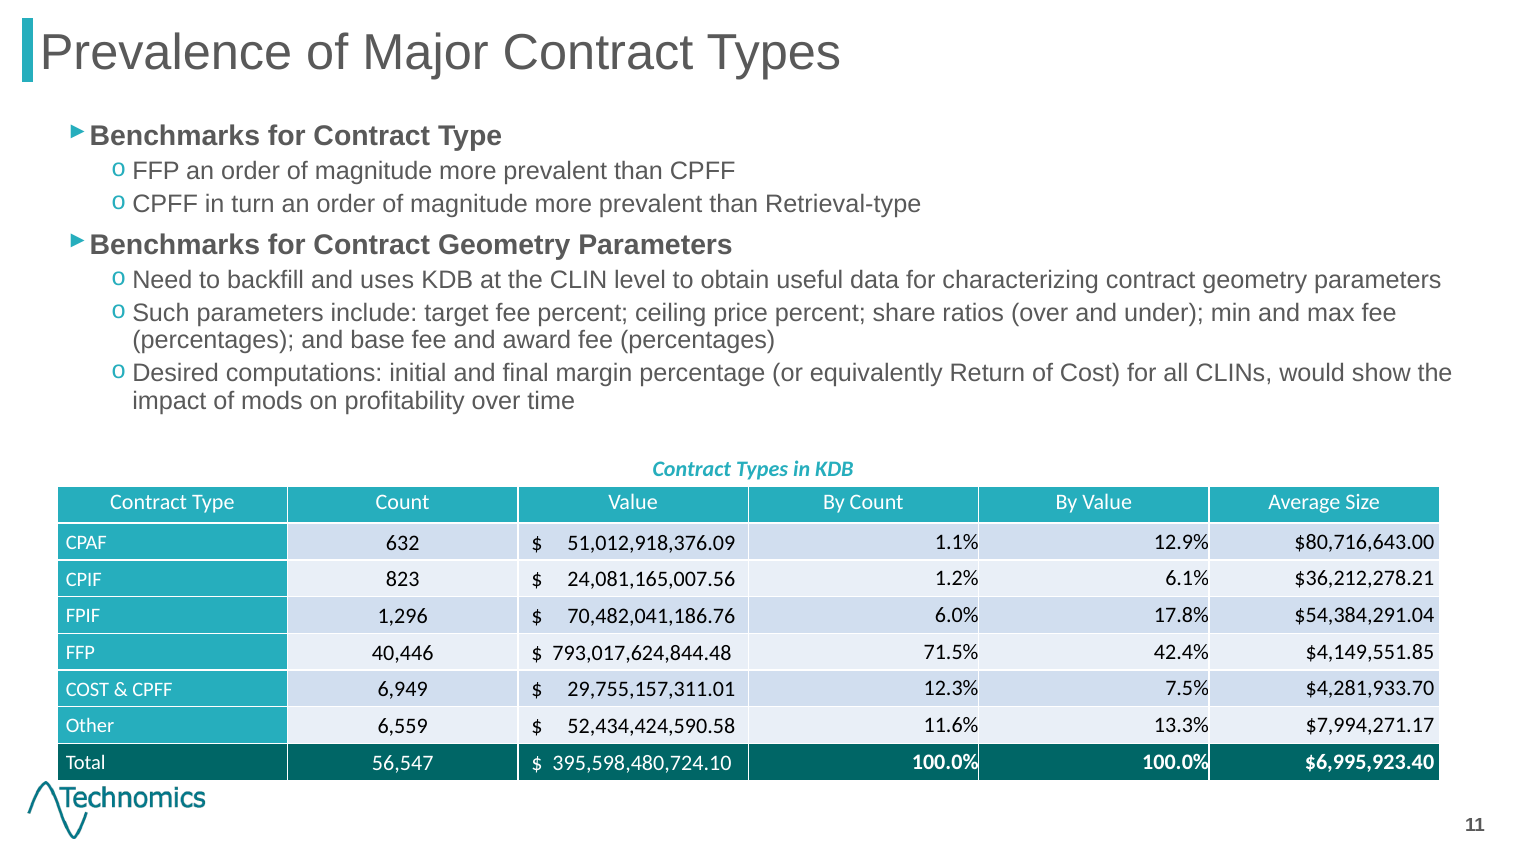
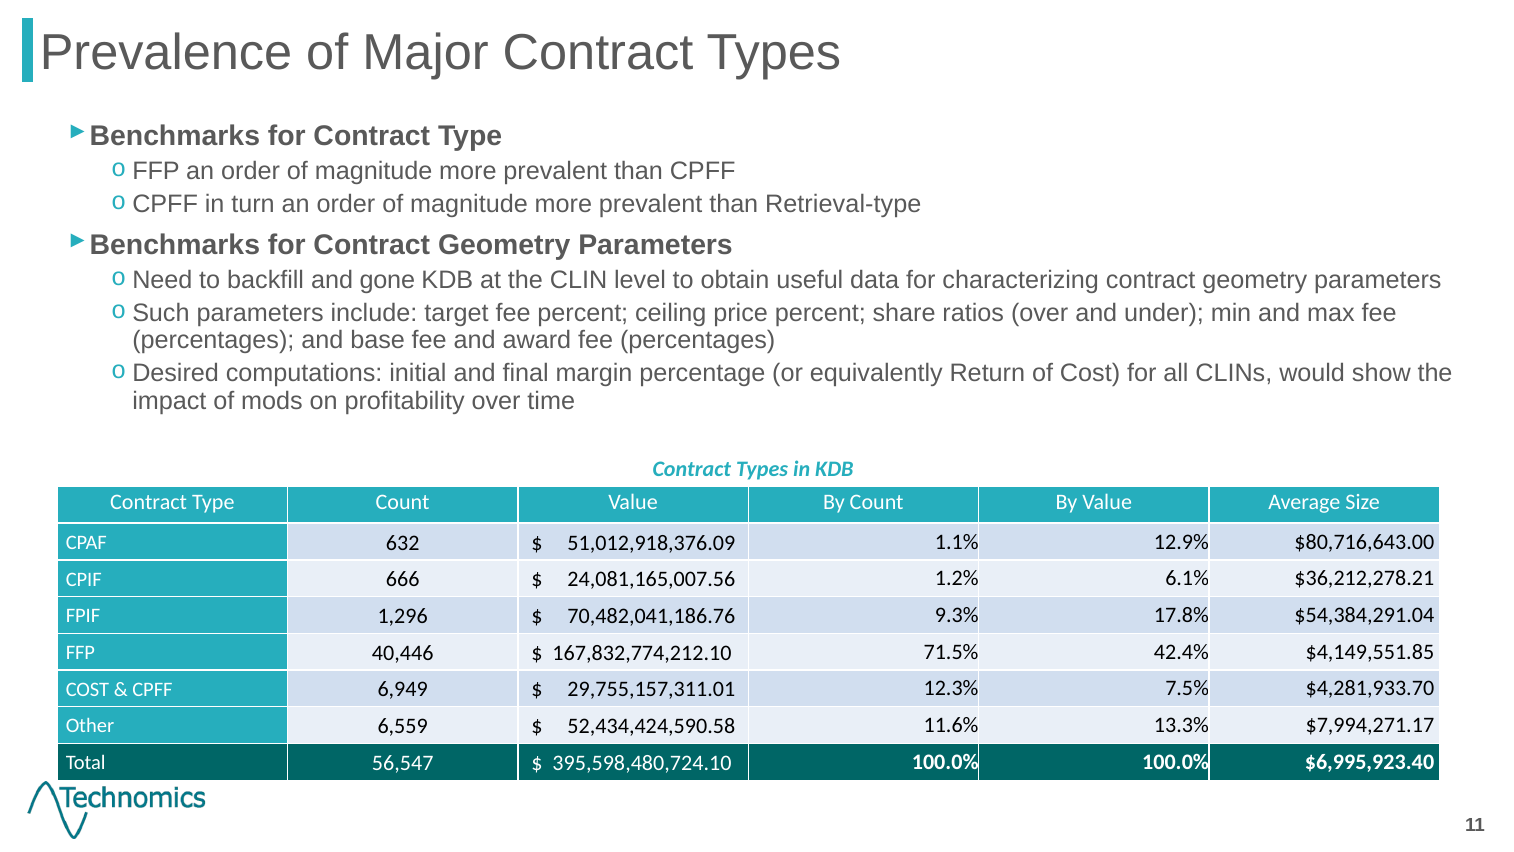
uses: uses -> gone
823: 823 -> 666
6.0%: 6.0% -> 9.3%
793,017,624,844.48: 793,017,624,844.48 -> 167,832,774,212.10
